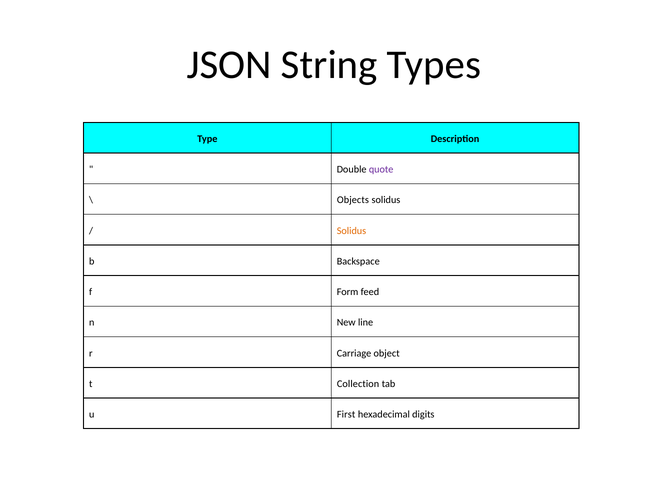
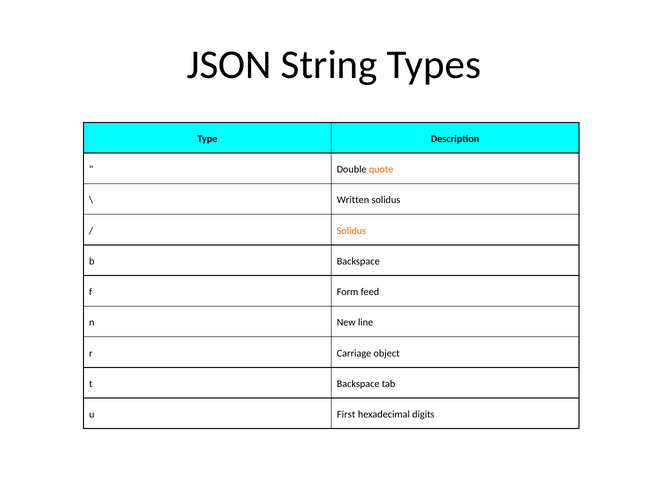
quote colour: purple -> orange
Objects: Objects -> Written
t Collection: Collection -> Backspace
